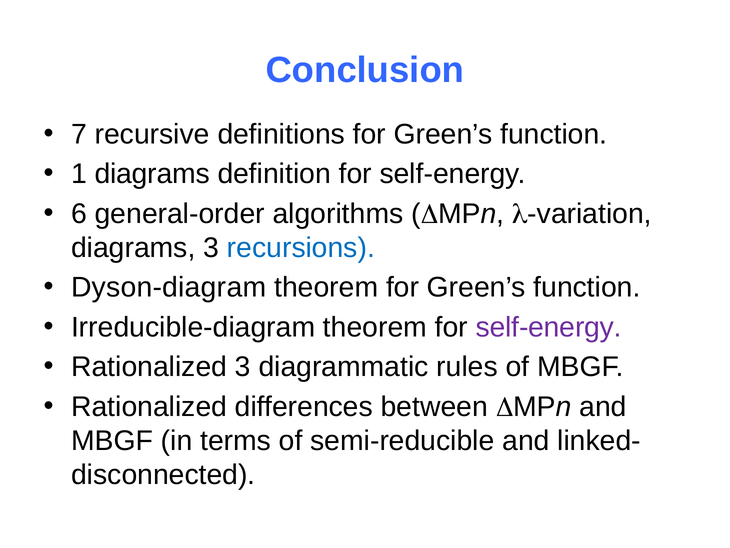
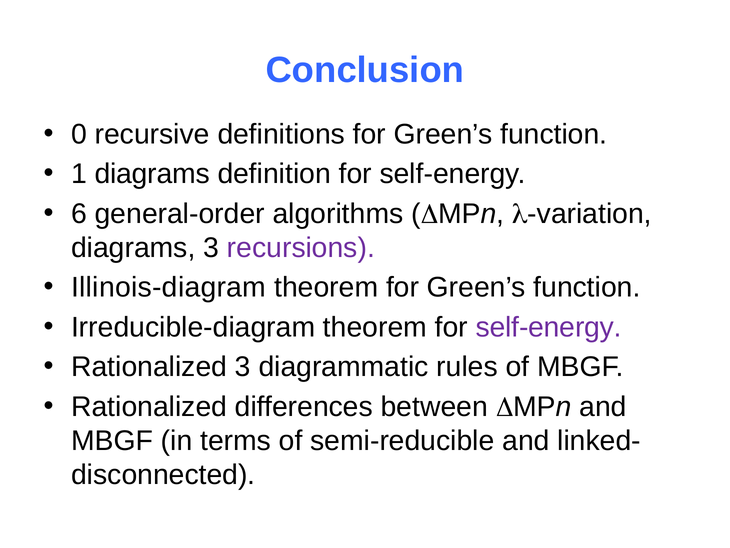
7: 7 -> 0
recursions colour: blue -> purple
Dyson-diagram: Dyson-diagram -> Illinois-diagram
